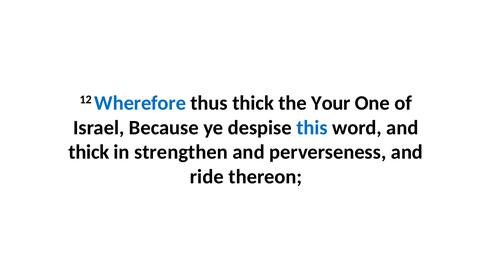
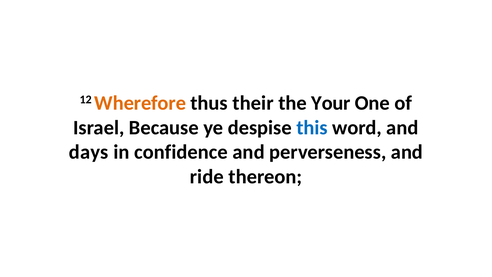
Wherefore colour: blue -> orange
thus thick: thick -> their
thick at (89, 152): thick -> days
strengthen: strengthen -> confidence
